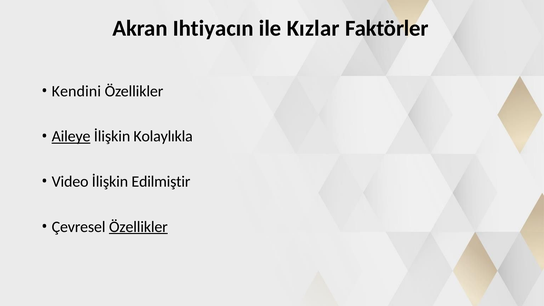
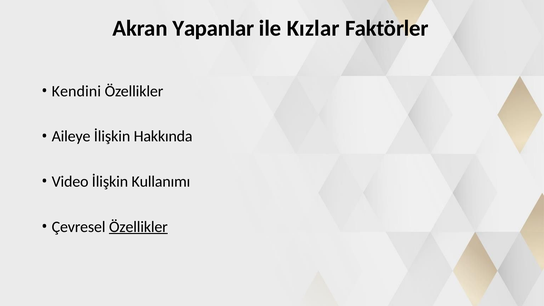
Ihtiyacın: Ihtiyacın -> Yapanlar
Aileye underline: present -> none
Kolaylıkla: Kolaylıkla -> Hakkında
Edilmiştir: Edilmiştir -> Kullanımı
